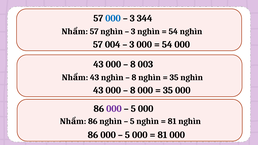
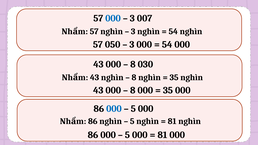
344: 344 -> 007
004: 004 -> 050
003: 003 -> 030
000 at (114, 109) colour: purple -> blue
